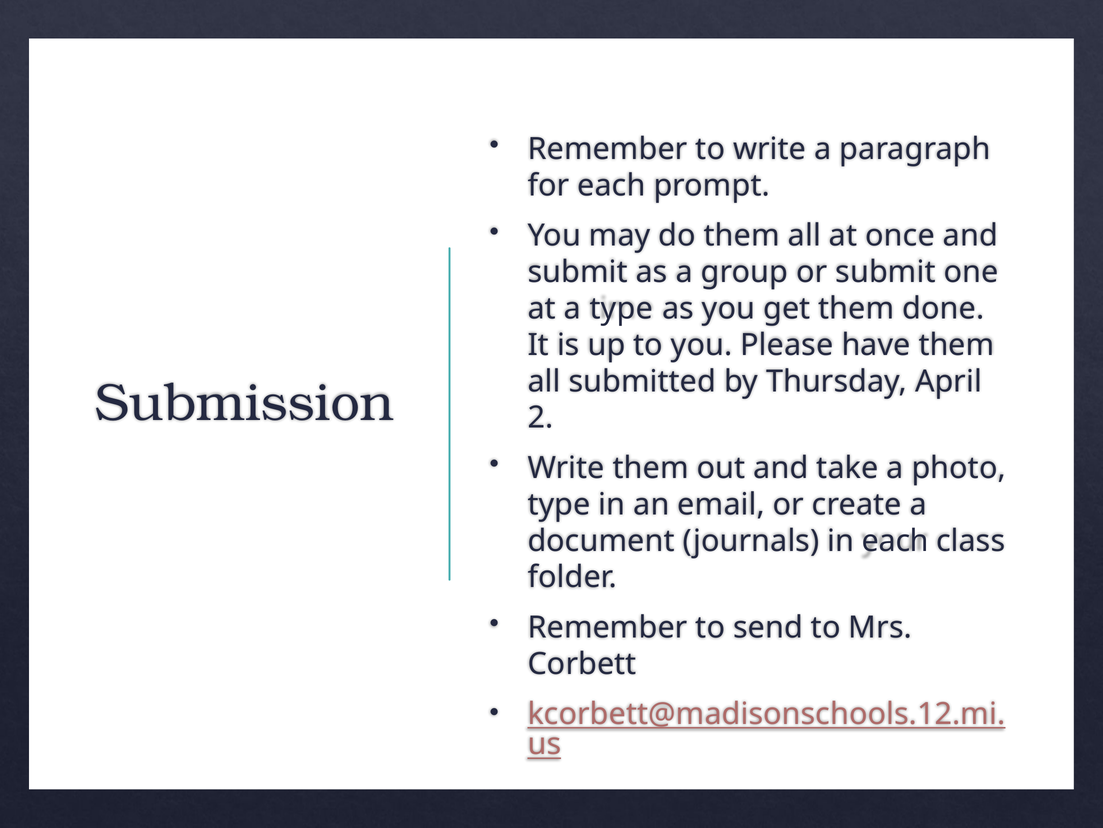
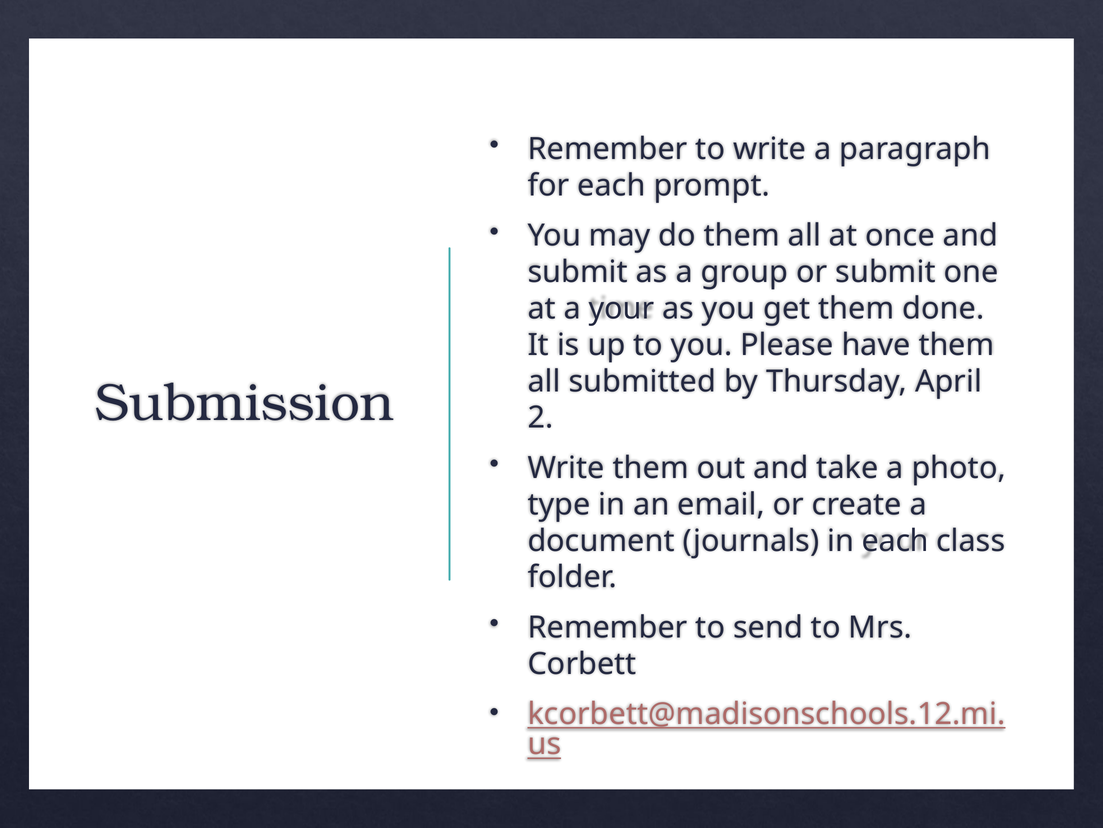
a type: type -> your
